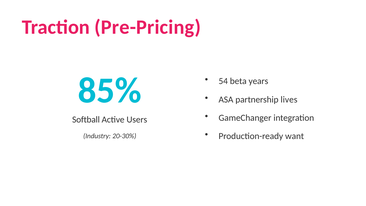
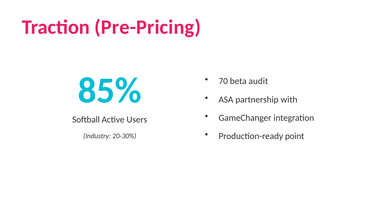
54: 54 -> 70
years: years -> audit
lives: lives -> with
want: want -> point
